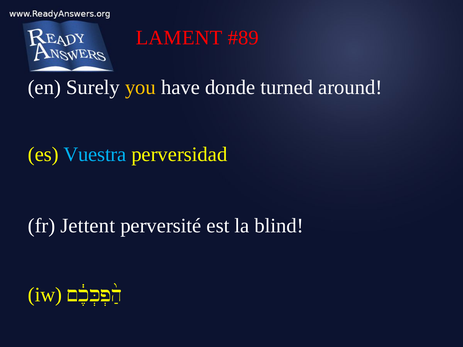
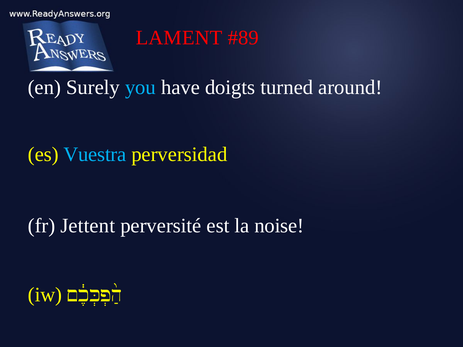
you colour: yellow -> light blue
donde: donde -> doigts
blind: blind -> noise
